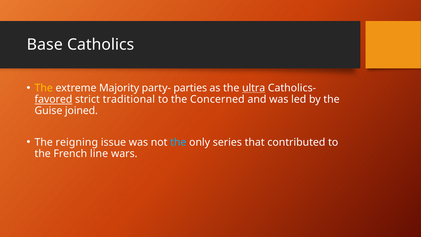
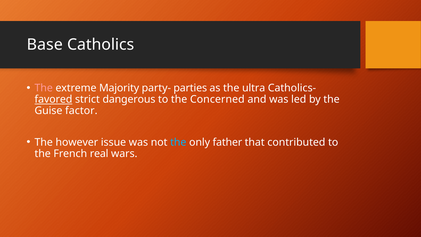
The at (44, 88) colour: yellow -> pink
ultra underline: present -> none
traditional: traditional -> dangerous
joined: joined -> factor
reigning: reigning -> however
series: series -> father
line: line -> real
